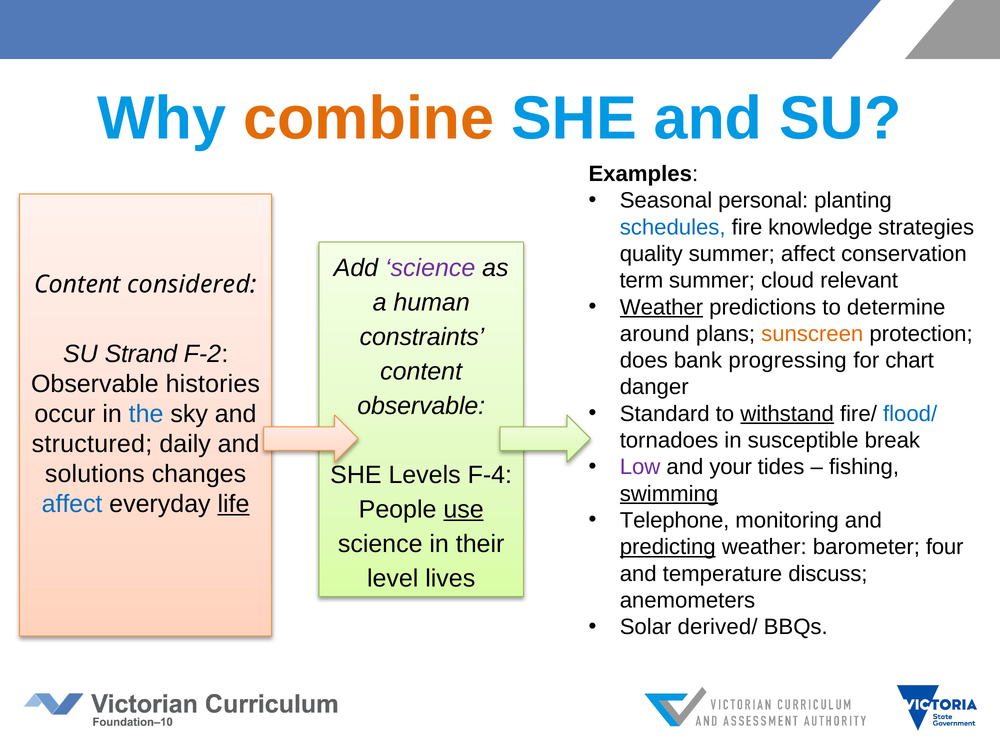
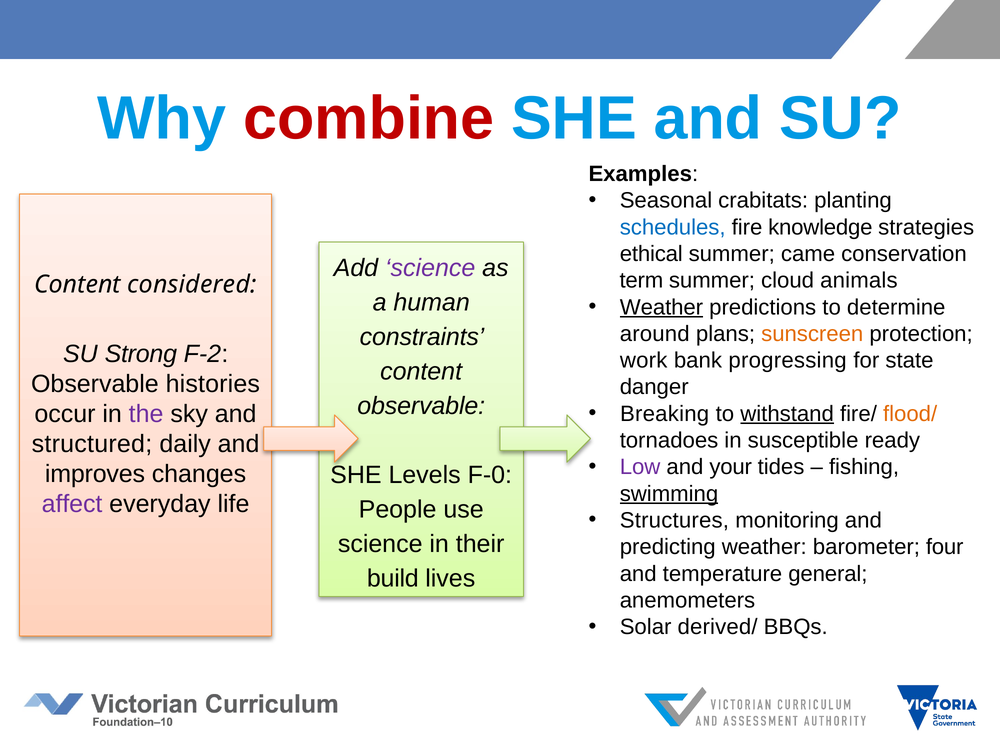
combine colour: orange -> red
personal: personal -> crabitats
quality: quality -> ethical
summer affect: affect -> came
relevant: relevant -> animals
Strand: Strand -> Strong
does: does -> work
chart: chart -> state
Standard: Standard -> Breaking
flood/ colour: blue -> orange
the colour: blue -> purple
break: break -> ready
solutions: solutions -> improves
F-4: F-4 -> F-0
affect at (72, 504) colour: blue -> purple
life underline: present -> none
use underline: present -> none
Telephone: Telephone -> Structures
predicting underline: present -> none
discuss: discuss -> general
level: level -> build
